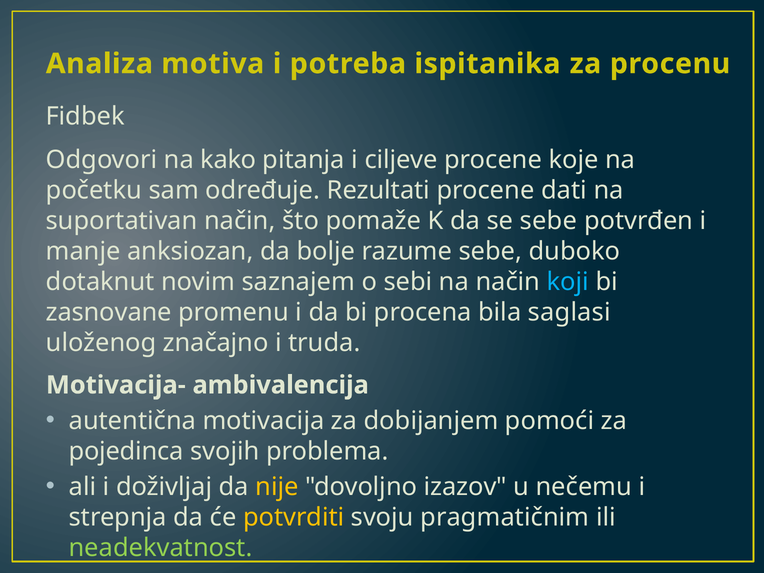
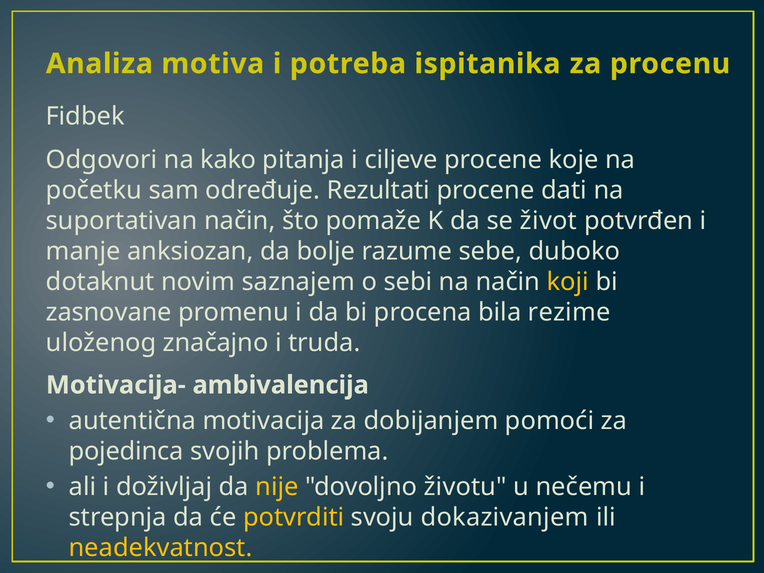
se sebe: sebe -> život
koji colour: light blue -> yellow
saglasi: saglasi -> rezime
izazov: izazov -> životu
pragmatičnim: pragmatičnim -> dokazivanjem
neadekvatnost colour: light green -> yellow
